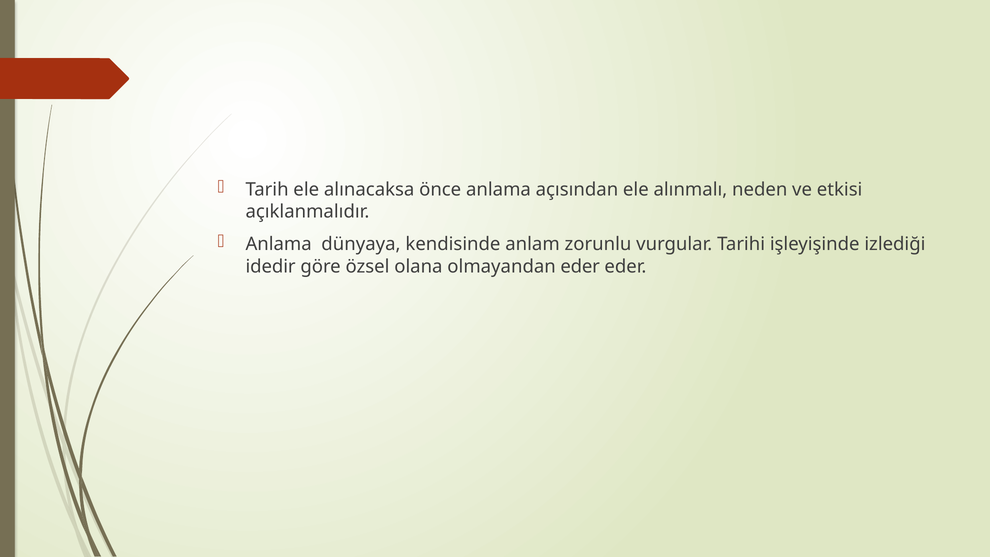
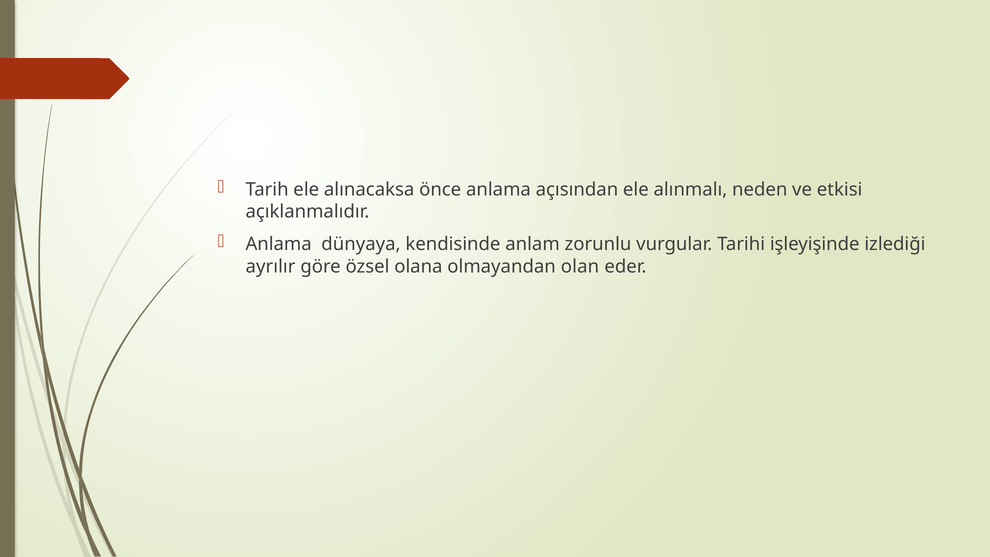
idedir: idedir -> ayrılır
olmayandan eder: eder -> olan
